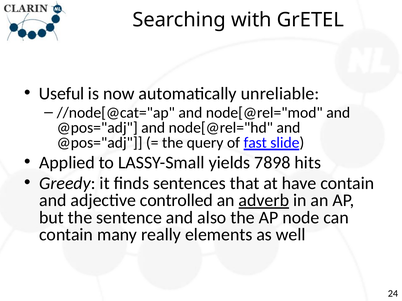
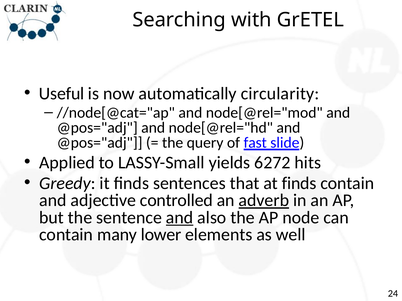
unreliable: unreliable -> circularity
7898: 7898 -> 6272
at have: have -> finds
and at (180, 218) underline: none -> present
really: really -> lower
